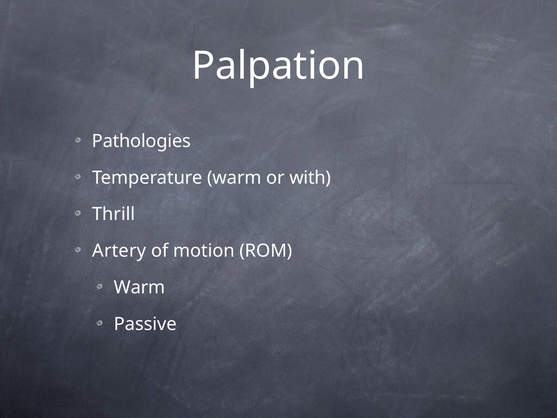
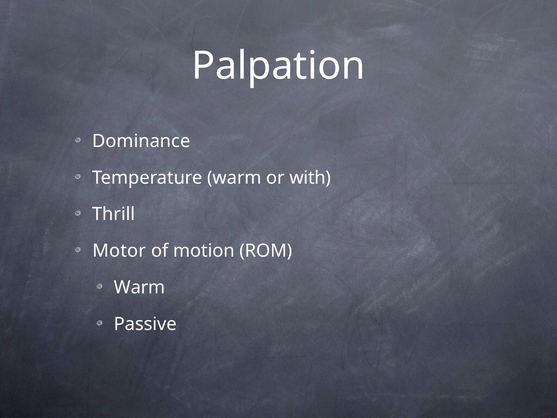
Pathologies: Pathologies -> Dominance
Artery: Artery -> Motor
